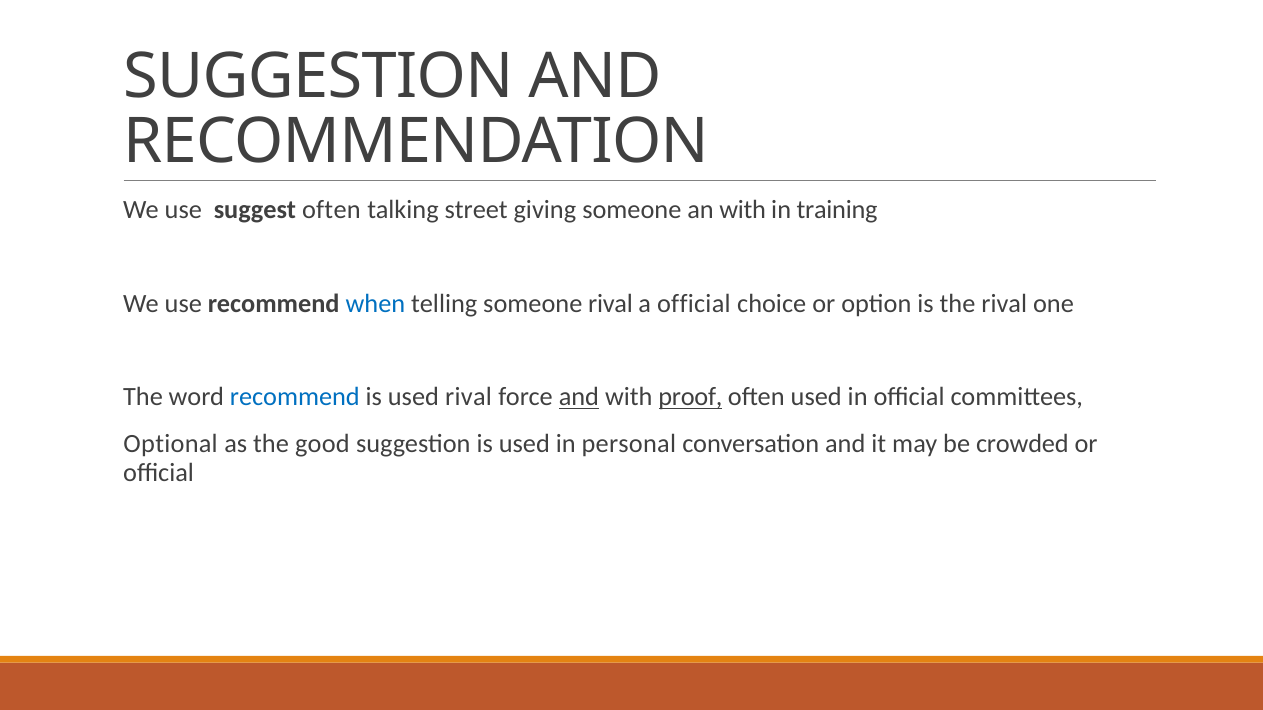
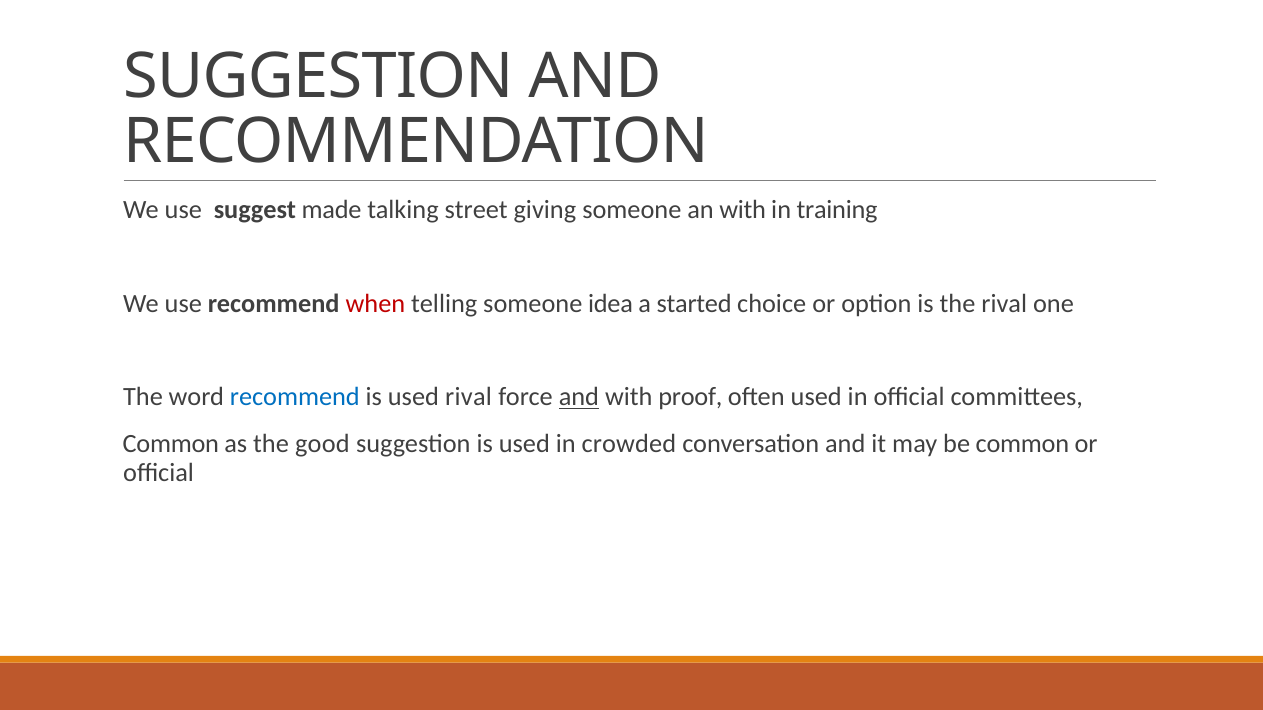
suggest often: often -> made
when colour: blue -> red
someone rival: rival -> idea
a official: official -> started
proof underline: present -> none
Optional at (171, 444): Optional -> Common
personal: personal -> crowded
be crowded: crowded -> common
